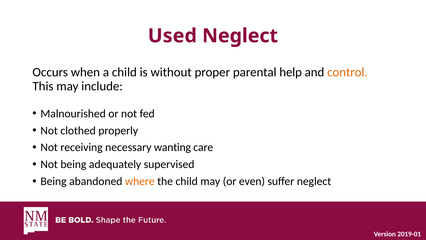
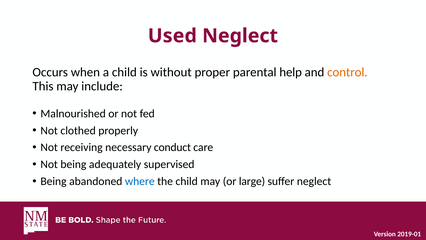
wanting: wanting -> conduct
where colour: orange -> blue
even: even -> large
